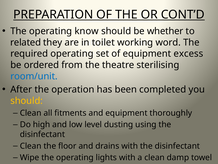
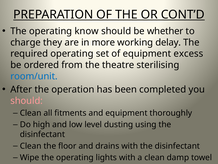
related: related -> charge
toilet: toilet -> more
word: word -> delay
should at (27, 101) colour: yellow -> pink
